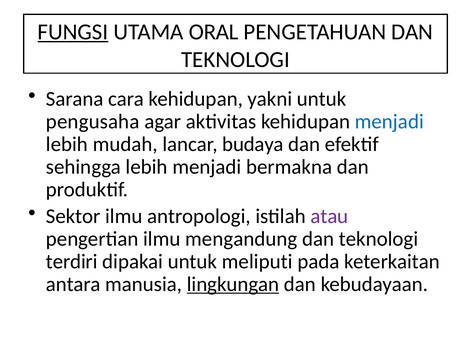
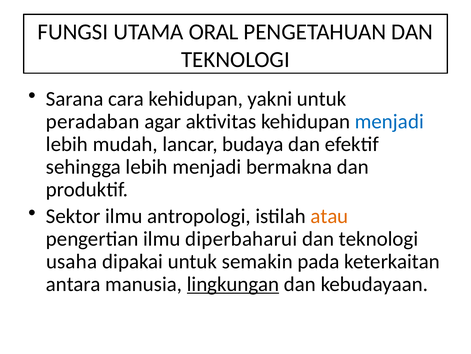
FUNGSI underline: present -> none
pengusaha: pengusaha -> peradaban
atau colour: purple -> orange
mengandung: mengandung -> diperbaharui
terdiri: terdiri -> usaha
meliputi: meliputi -> semakin
